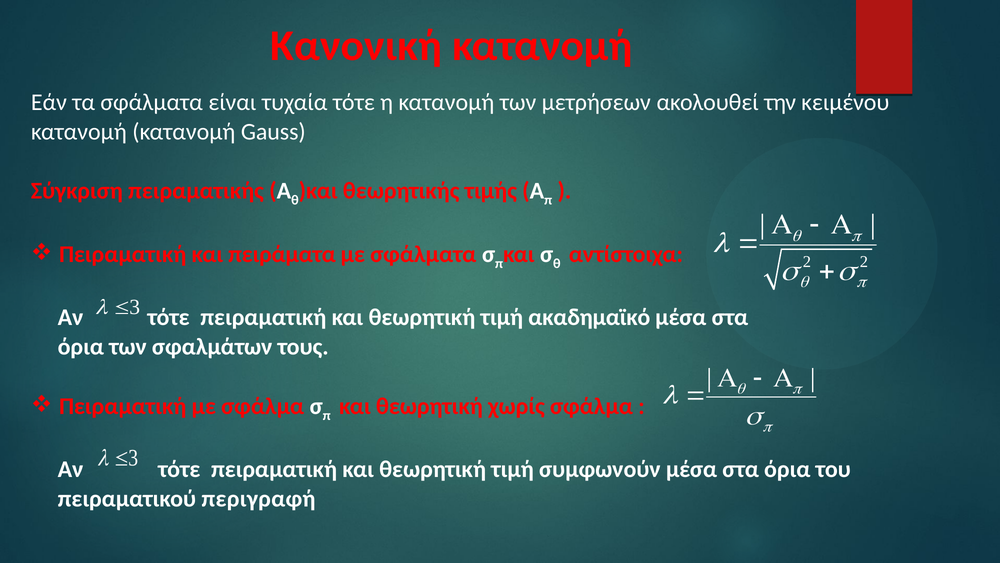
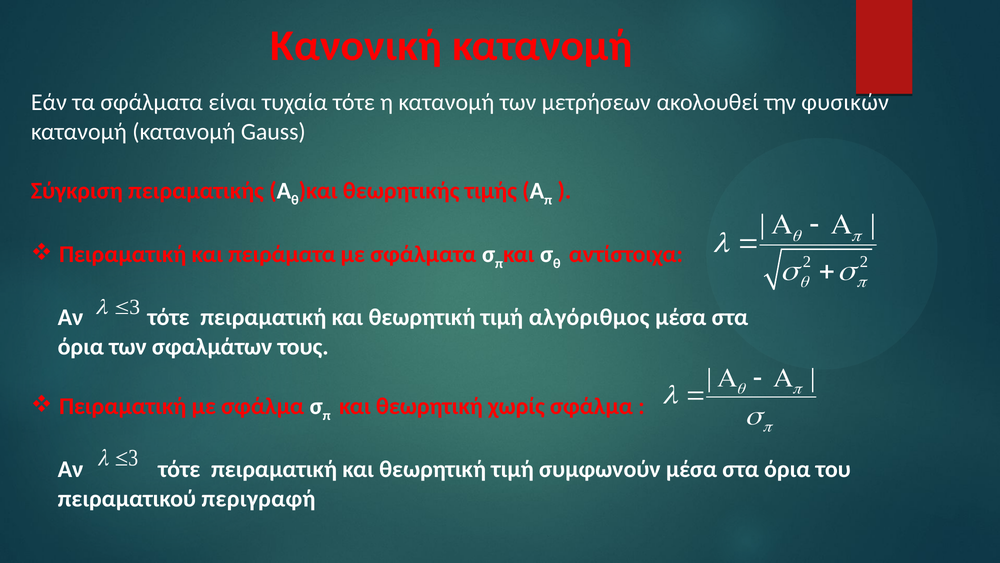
κειμένου: κειμένου -> φυσικών
ακαδημαϊκό: ακαδημαϊκό -> αλγόριθμος
